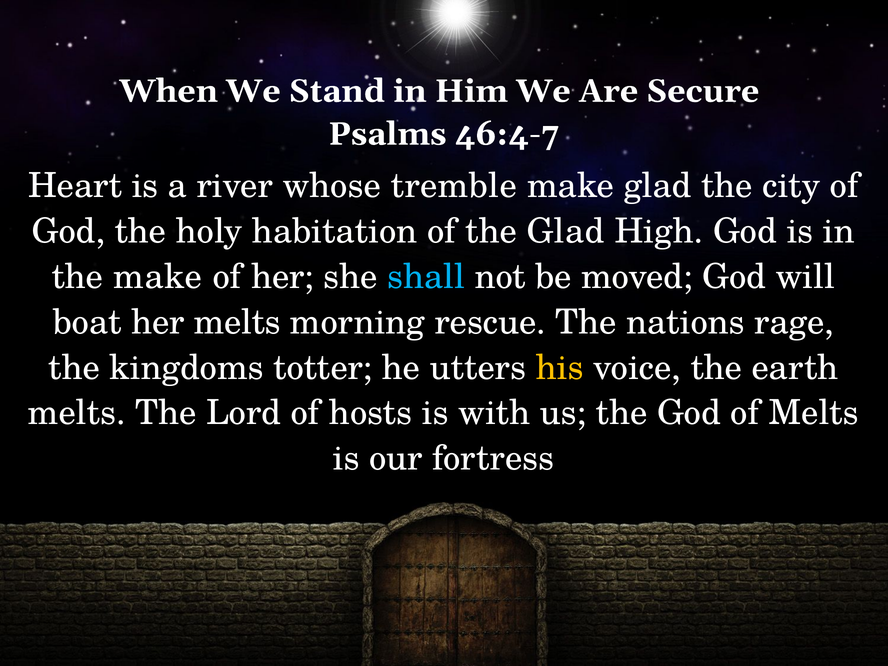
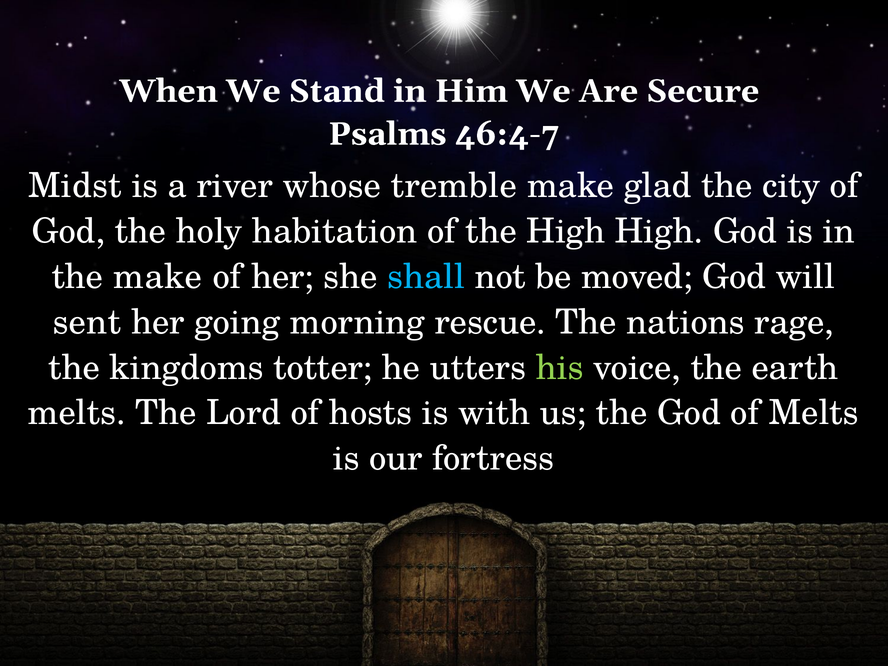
Heart: Heart -> Midst
the Glad: Glad -> High
boat: boat -> sent
her melts: melts -> going
his colour: yellow -> light green
